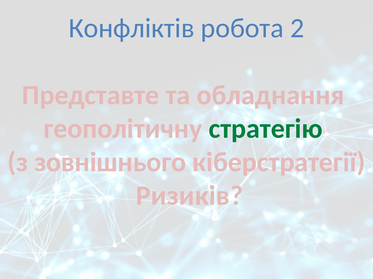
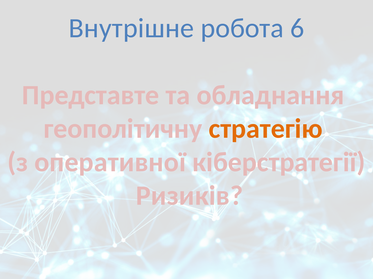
Конфліктів: Конфліктів -> Внутрішне
2: 2 -> 6
стратегію colour: green -> orange
зовнішнього: зовнішнього -> оперативної
